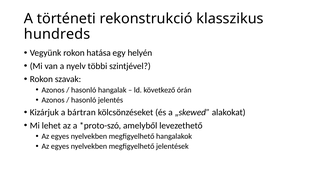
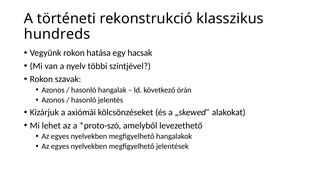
helyén: helyén -> hacsak
bártran: bártran -> axiómái
